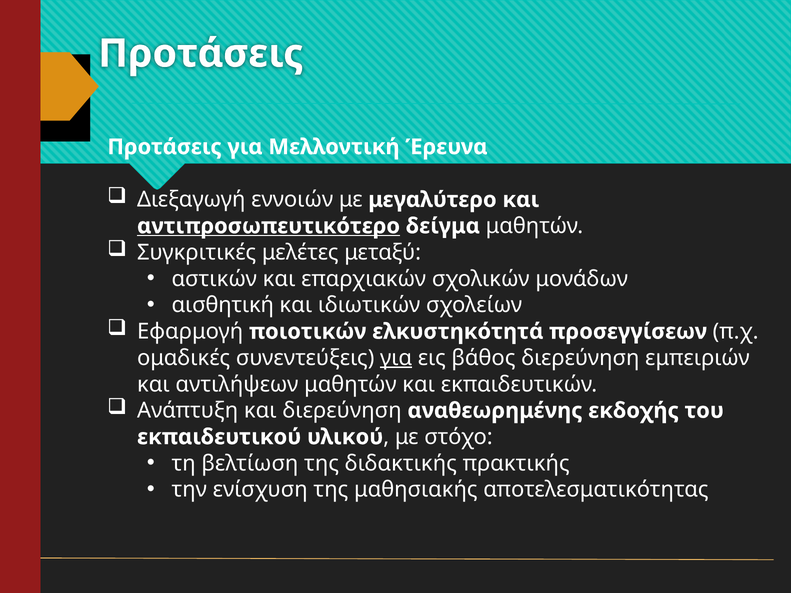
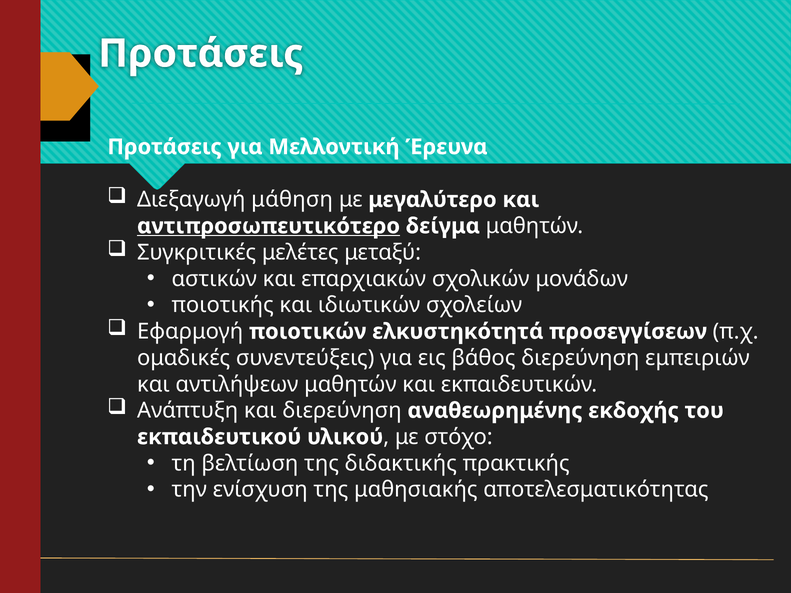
εννοιών: εννοιών -> μάθηση
αισθητική: αισθητική -> ποιοτικής
για at (396, 358) underline: present -> none
